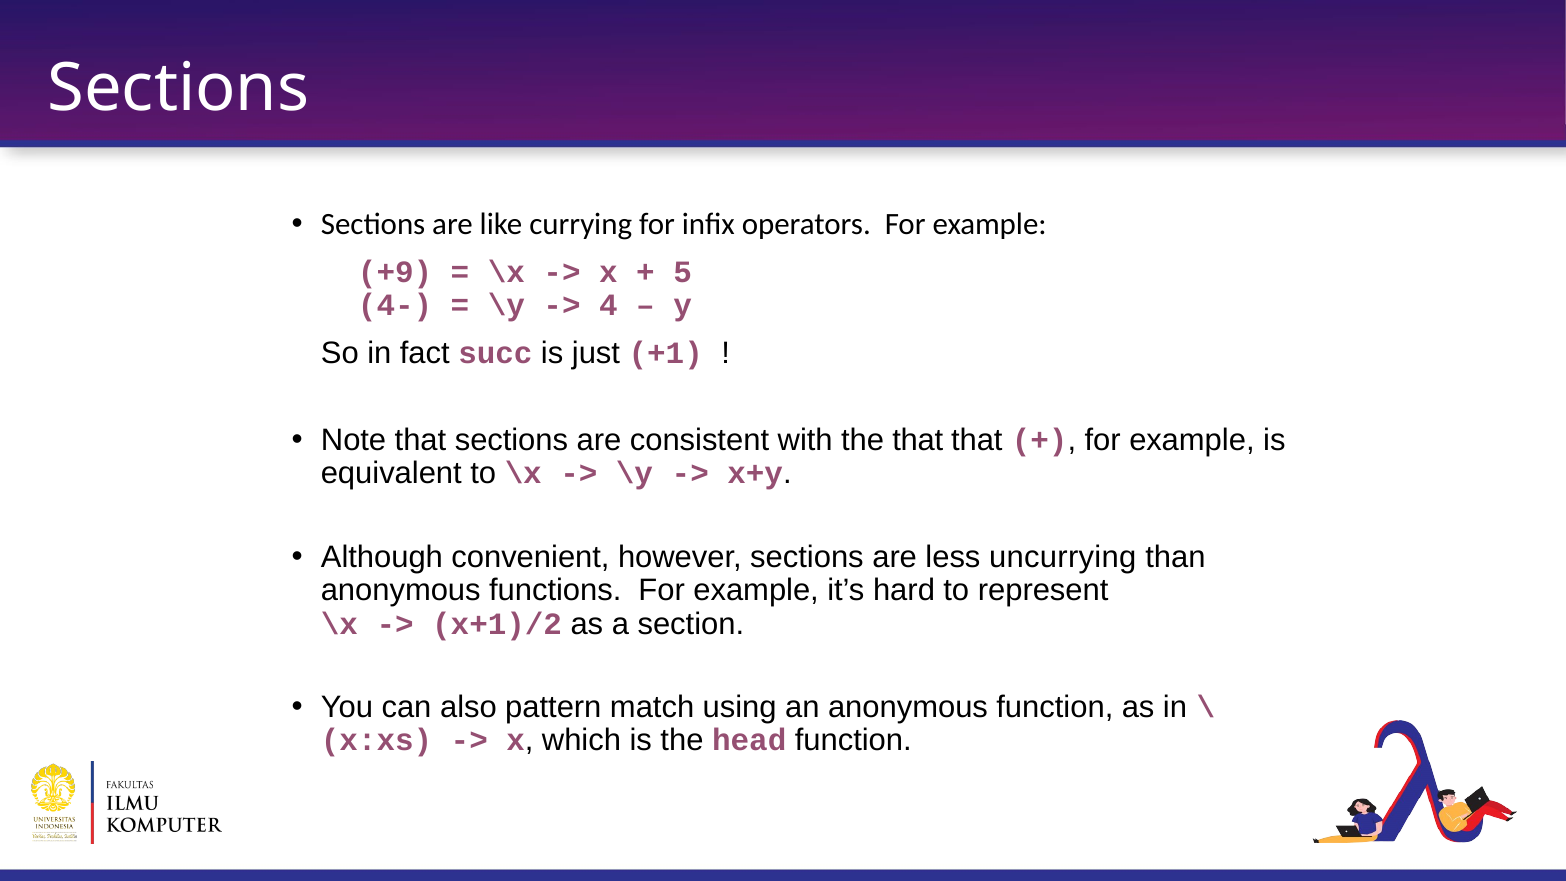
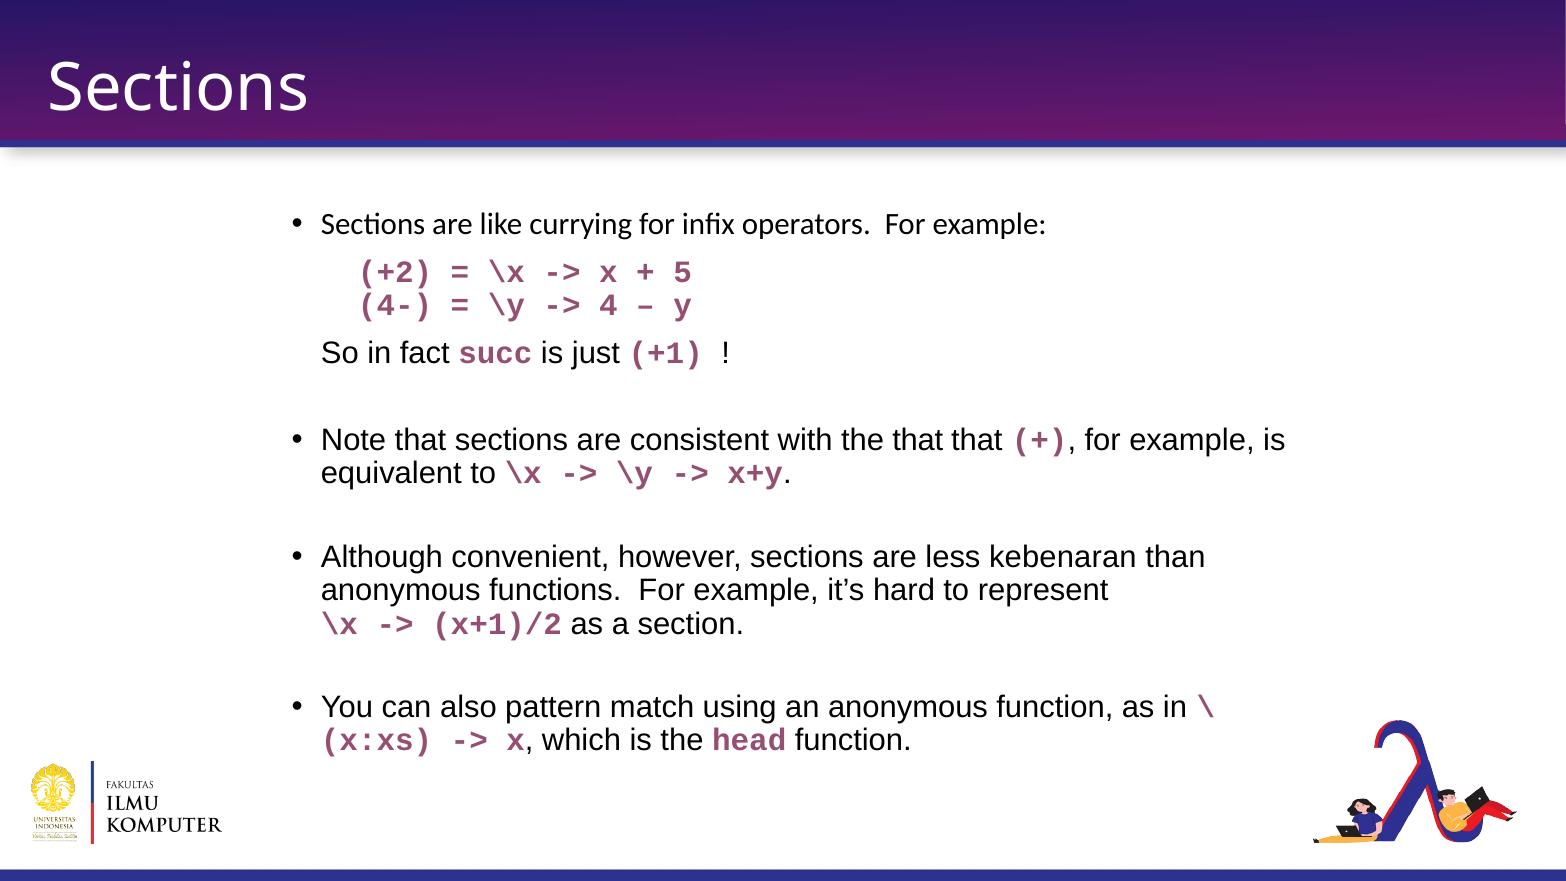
+9: +9 -> +2
uncurrying: uncurrying -> kebenaran
